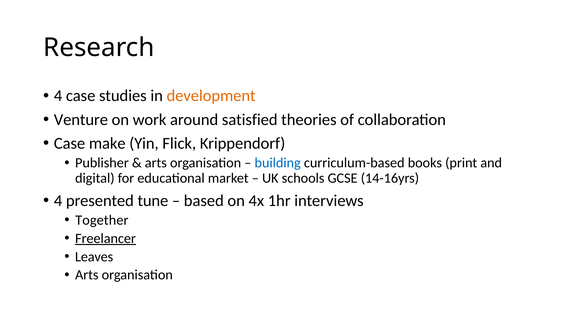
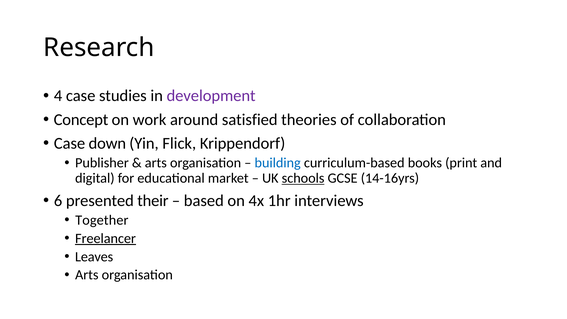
development colour: orange -> purple
Venture: Venture -> Concept
make: make -> down
schools underline: none -> present
4 at (58, 201): 4 -> 6
tune: tune -> their
